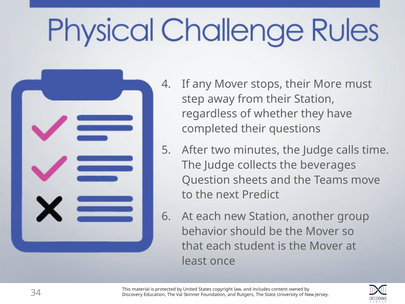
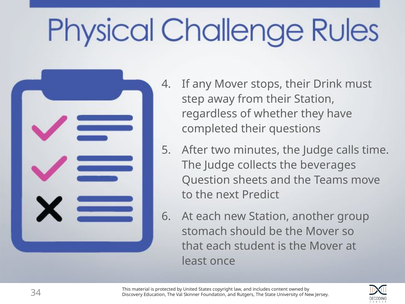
More: More -> Drink
behavior: behavior -> stomach
